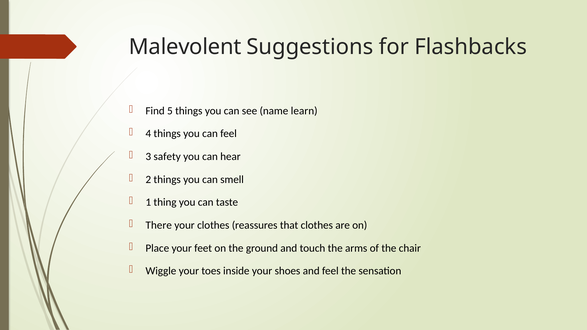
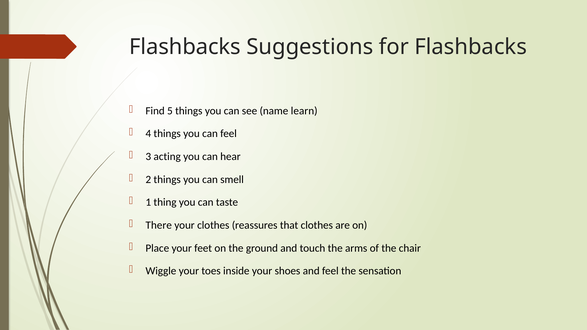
Malevolent at (185, 47): Malevolent -> Flashbacks
safety: safety -> acting
